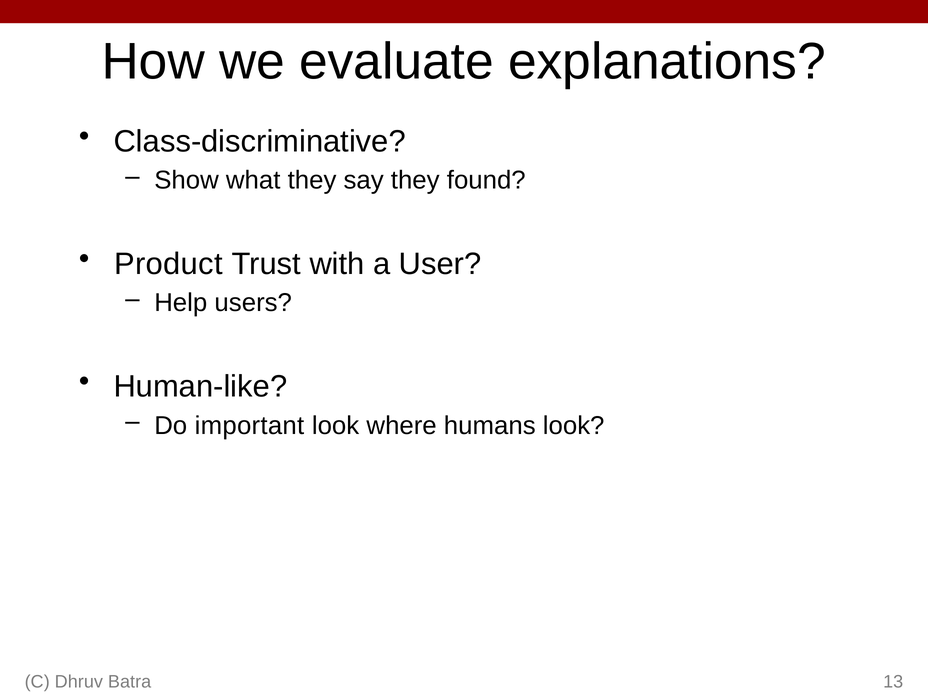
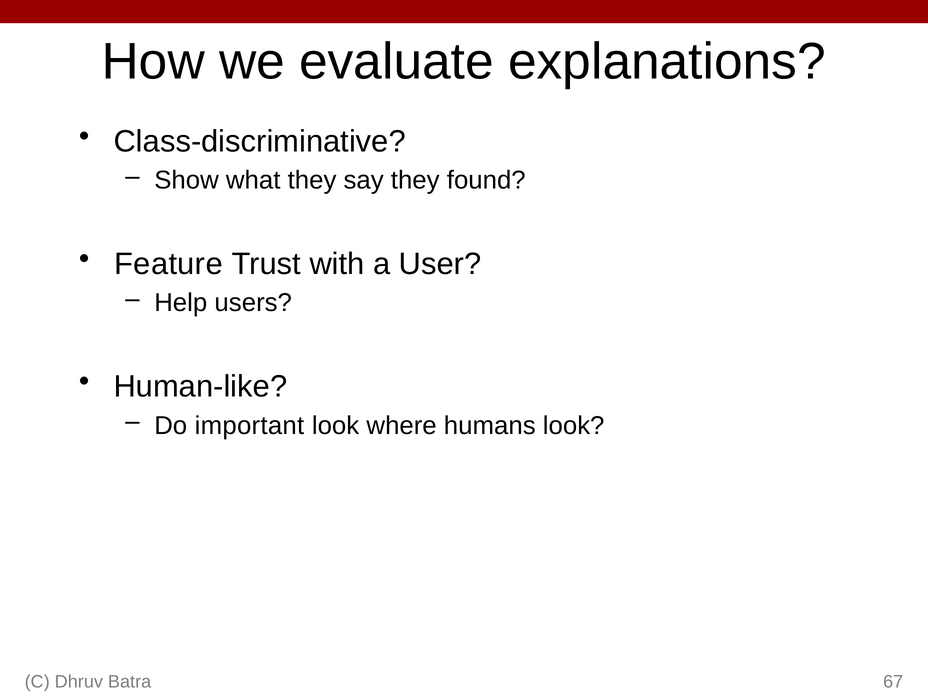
Product: Product -> Feature
13: 13 -> 67
